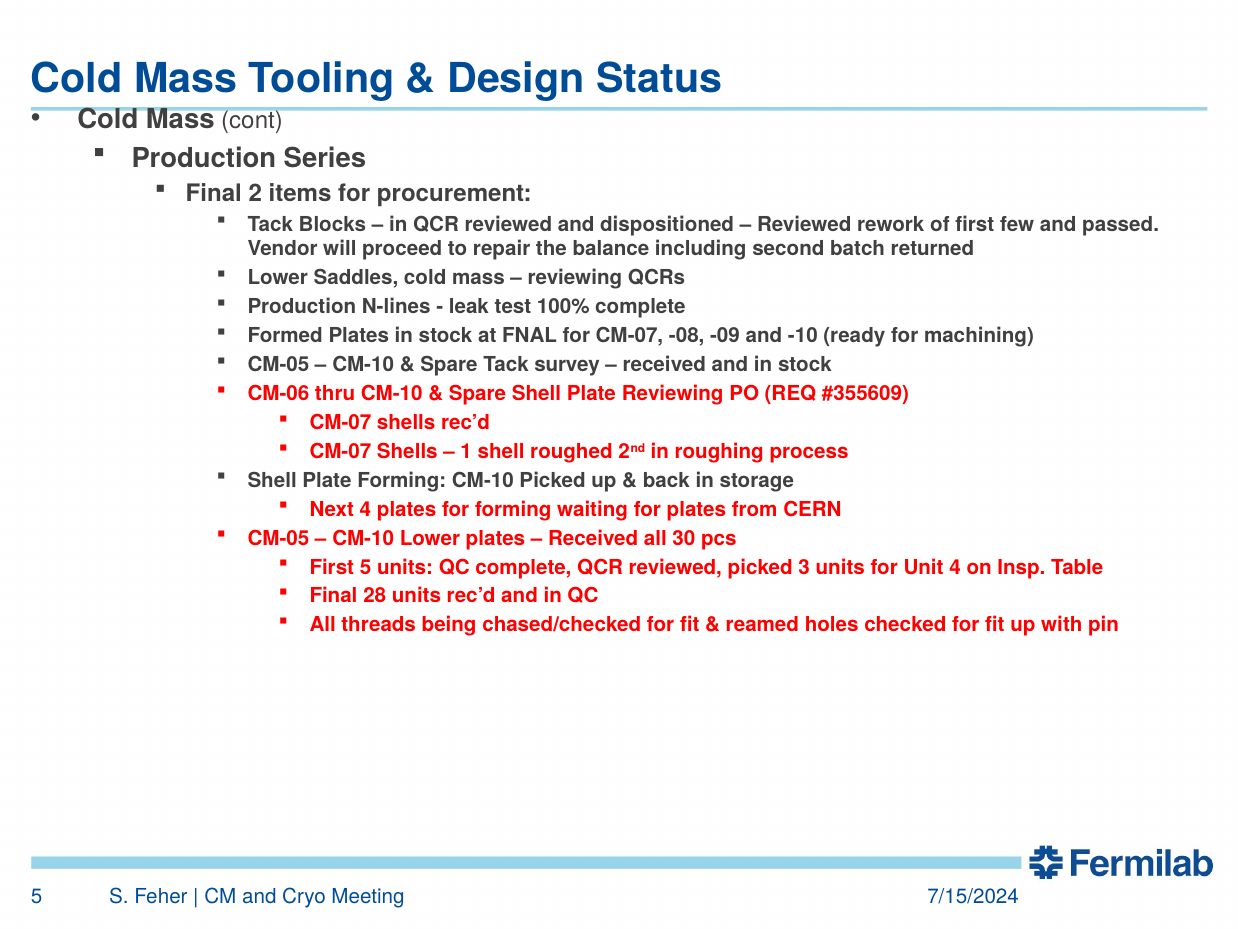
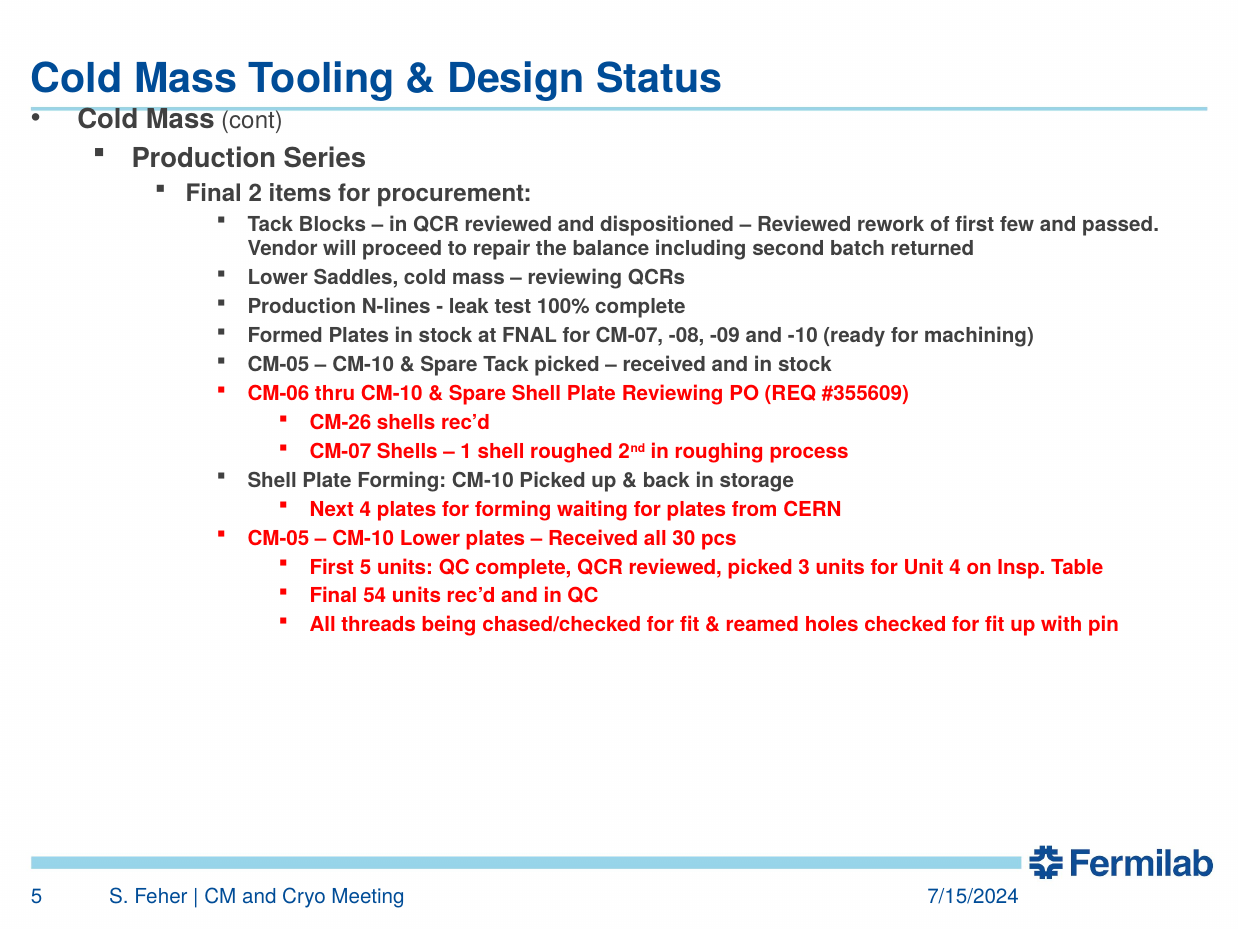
Tack survey: survey -> picked
CM-07 at (340, 422): CM-07 -> CM-26
28: 28 -> 54
